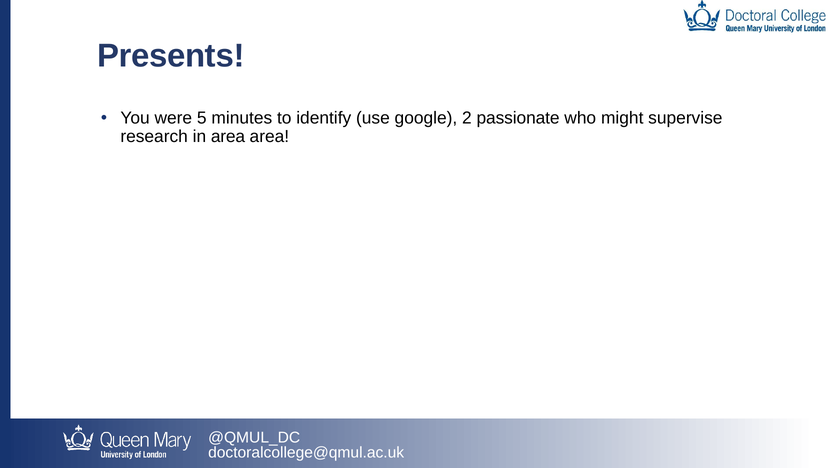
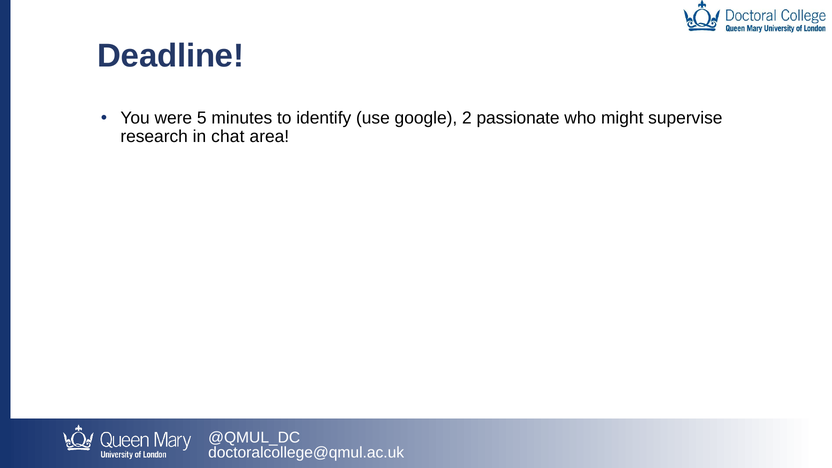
Presents: Presents -> Deadline
in area: area -> chat
